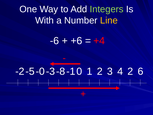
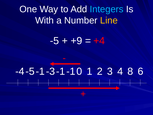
Integers colour: light green -> light blue
-6 at (55, 41): -6 -> -5
+6: +6 -> +9
-2: -2 -> -4
-0 at (40, 71): -0 -> -1
-8 at (61, 71): -8 -> -1
4 2: 2 -> 8
